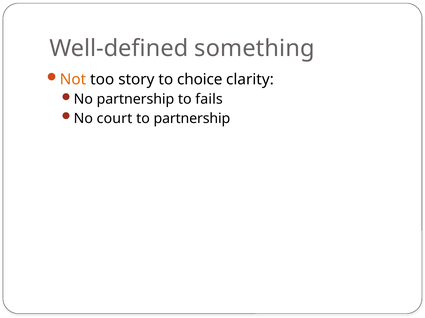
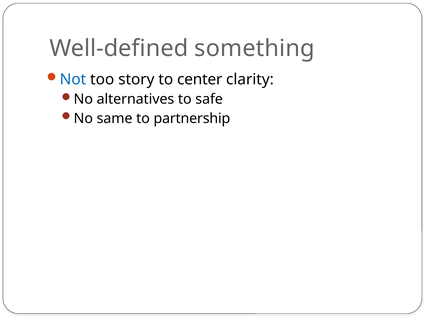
Not colour: orange -> blue
choice: choice -> center
No partnership: partnership -> alternatives
fails: fails -> safe
court: court -> same
